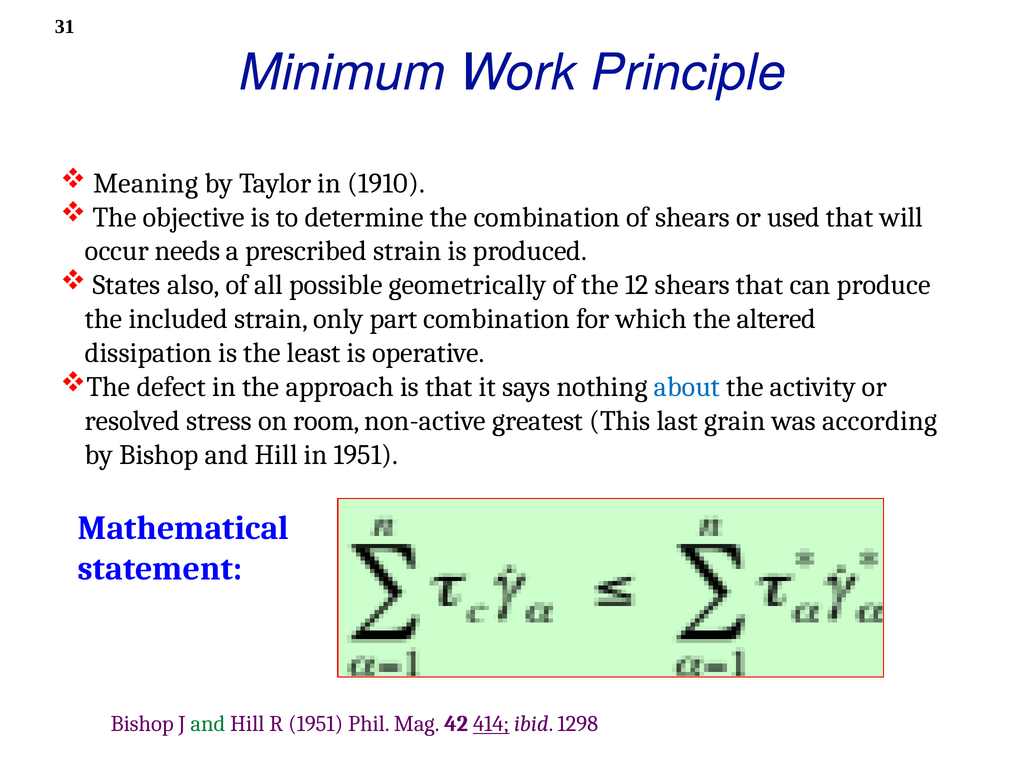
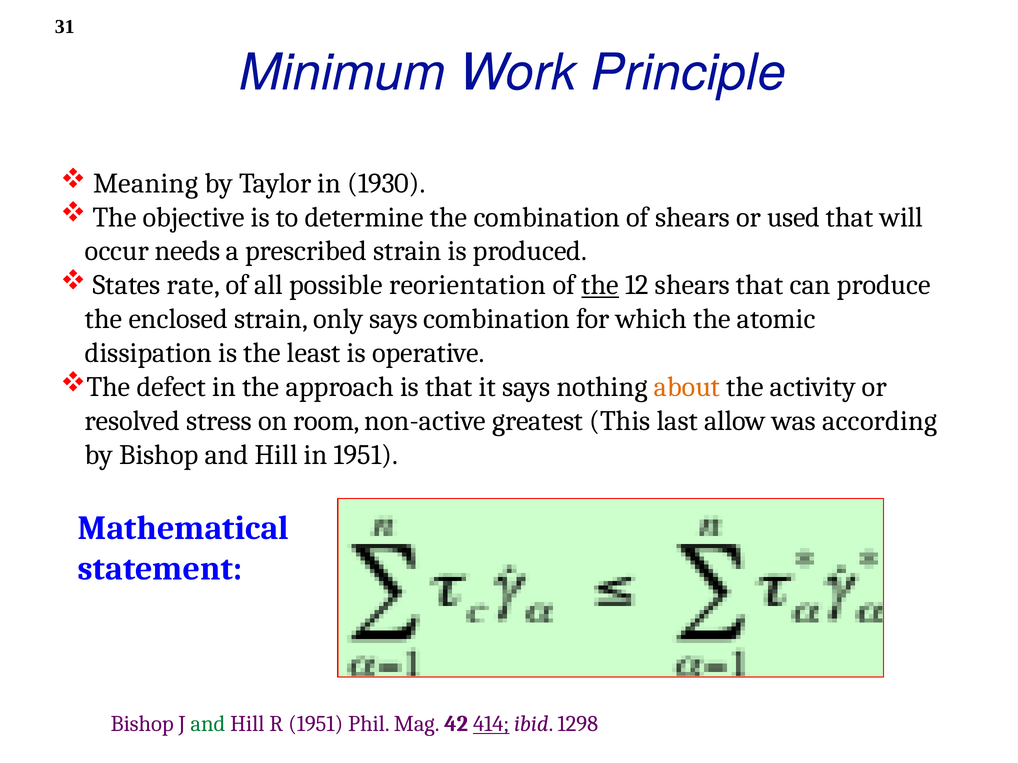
1910: 1910 -> 1930
also: also -> rate
geometrically: geometrically -> reorientation
the at (600, 285) underline: none -> present
included: included -> enclosed
only part: part -> says
altered: altered -> atomic
about colour: blue -> orange
grain: grain -> allow
